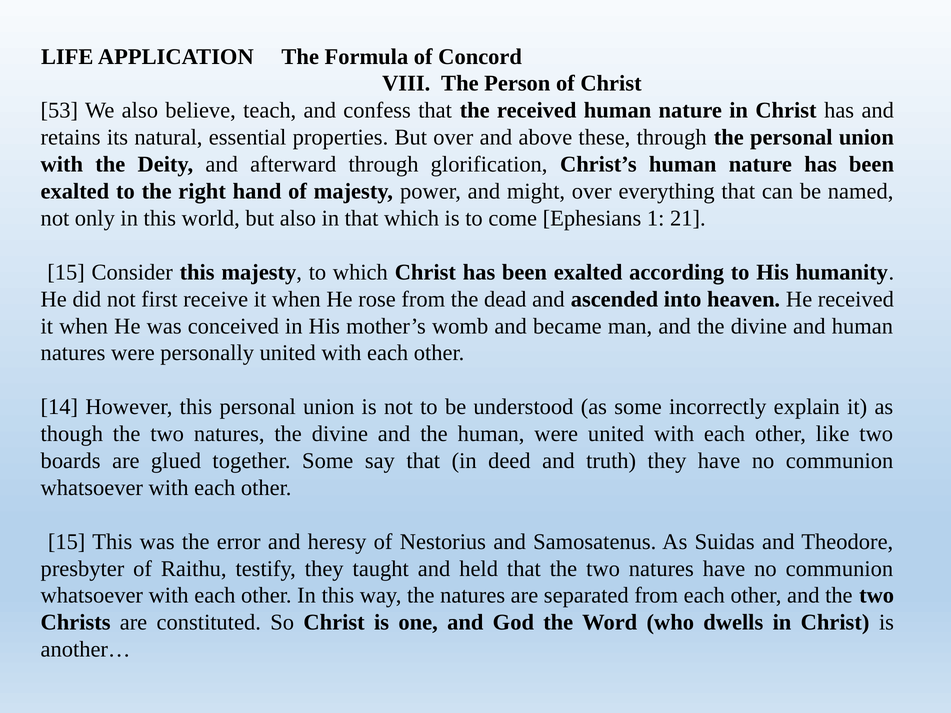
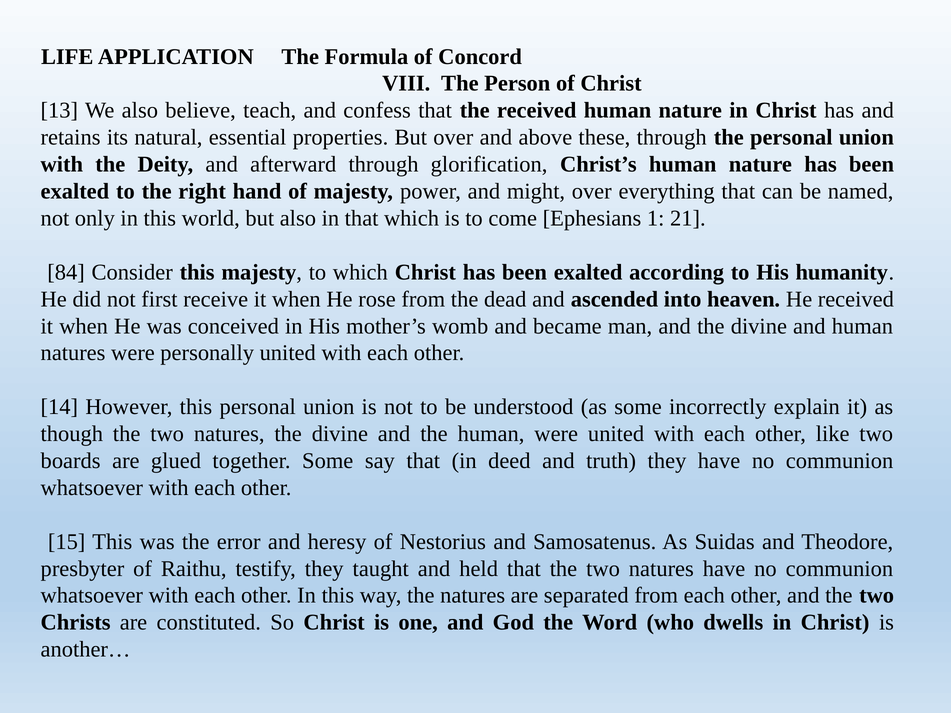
53: 53 -> 13
15 at (66, 272): 15 -> 84
